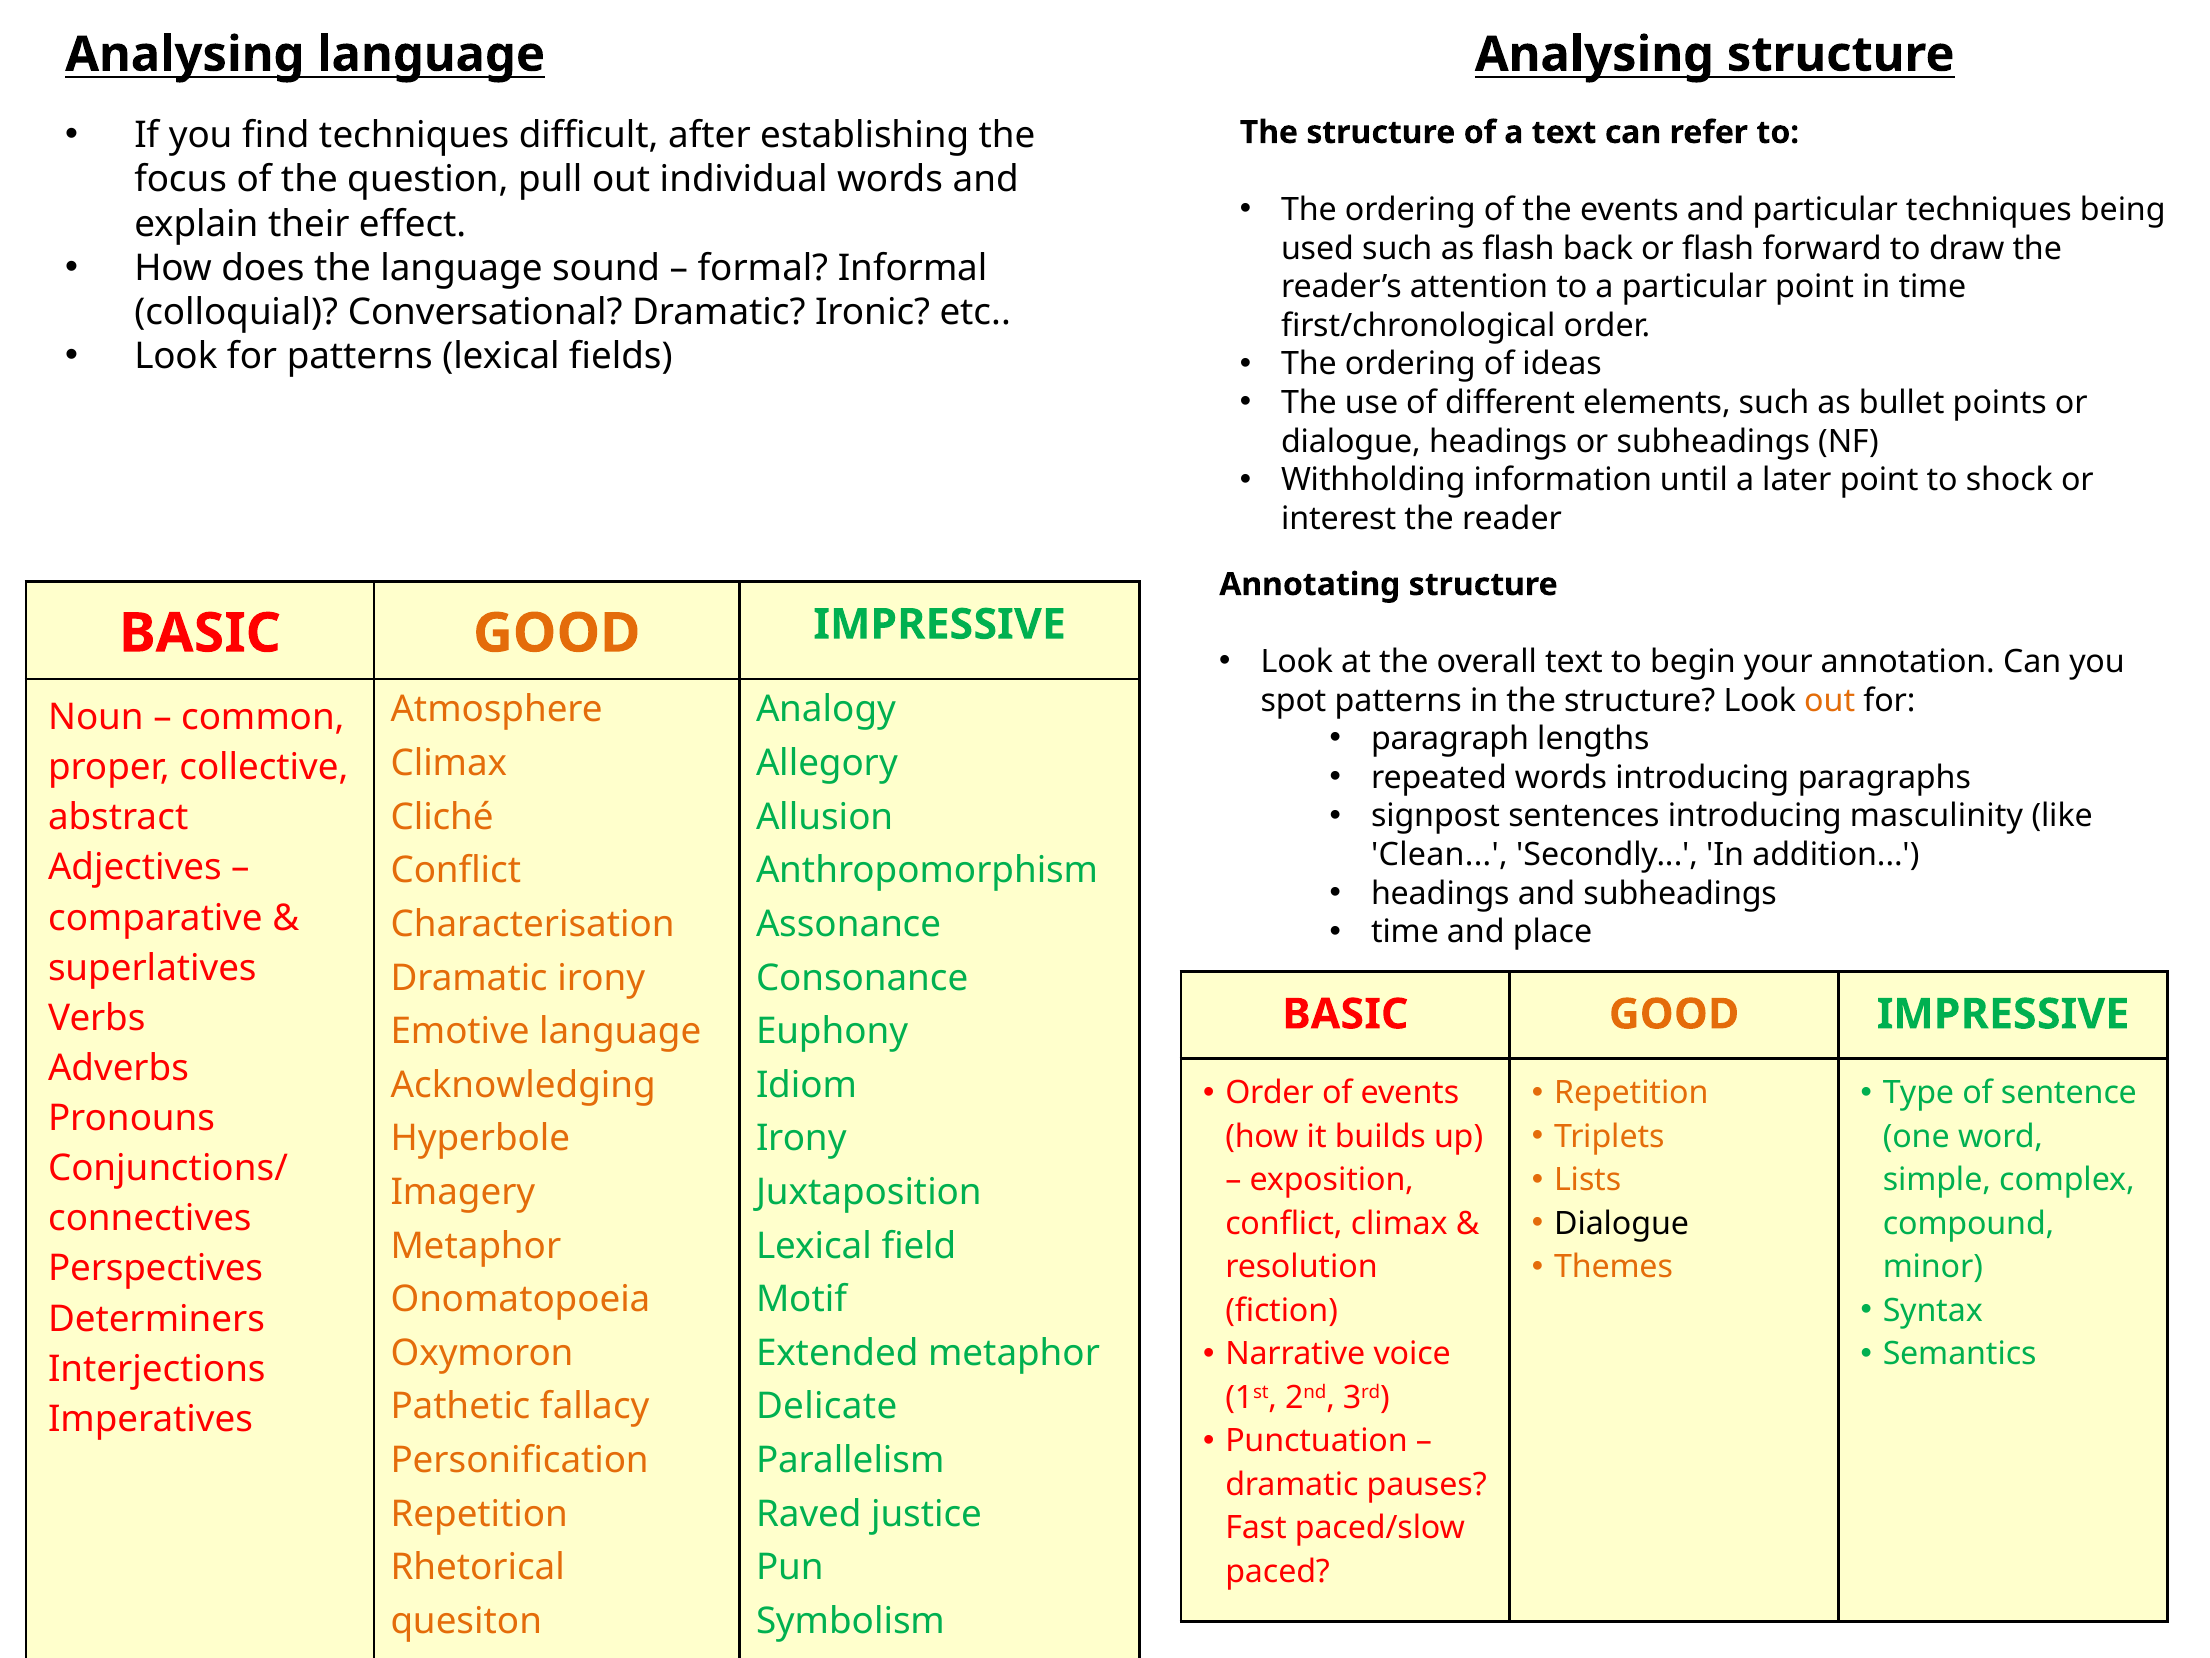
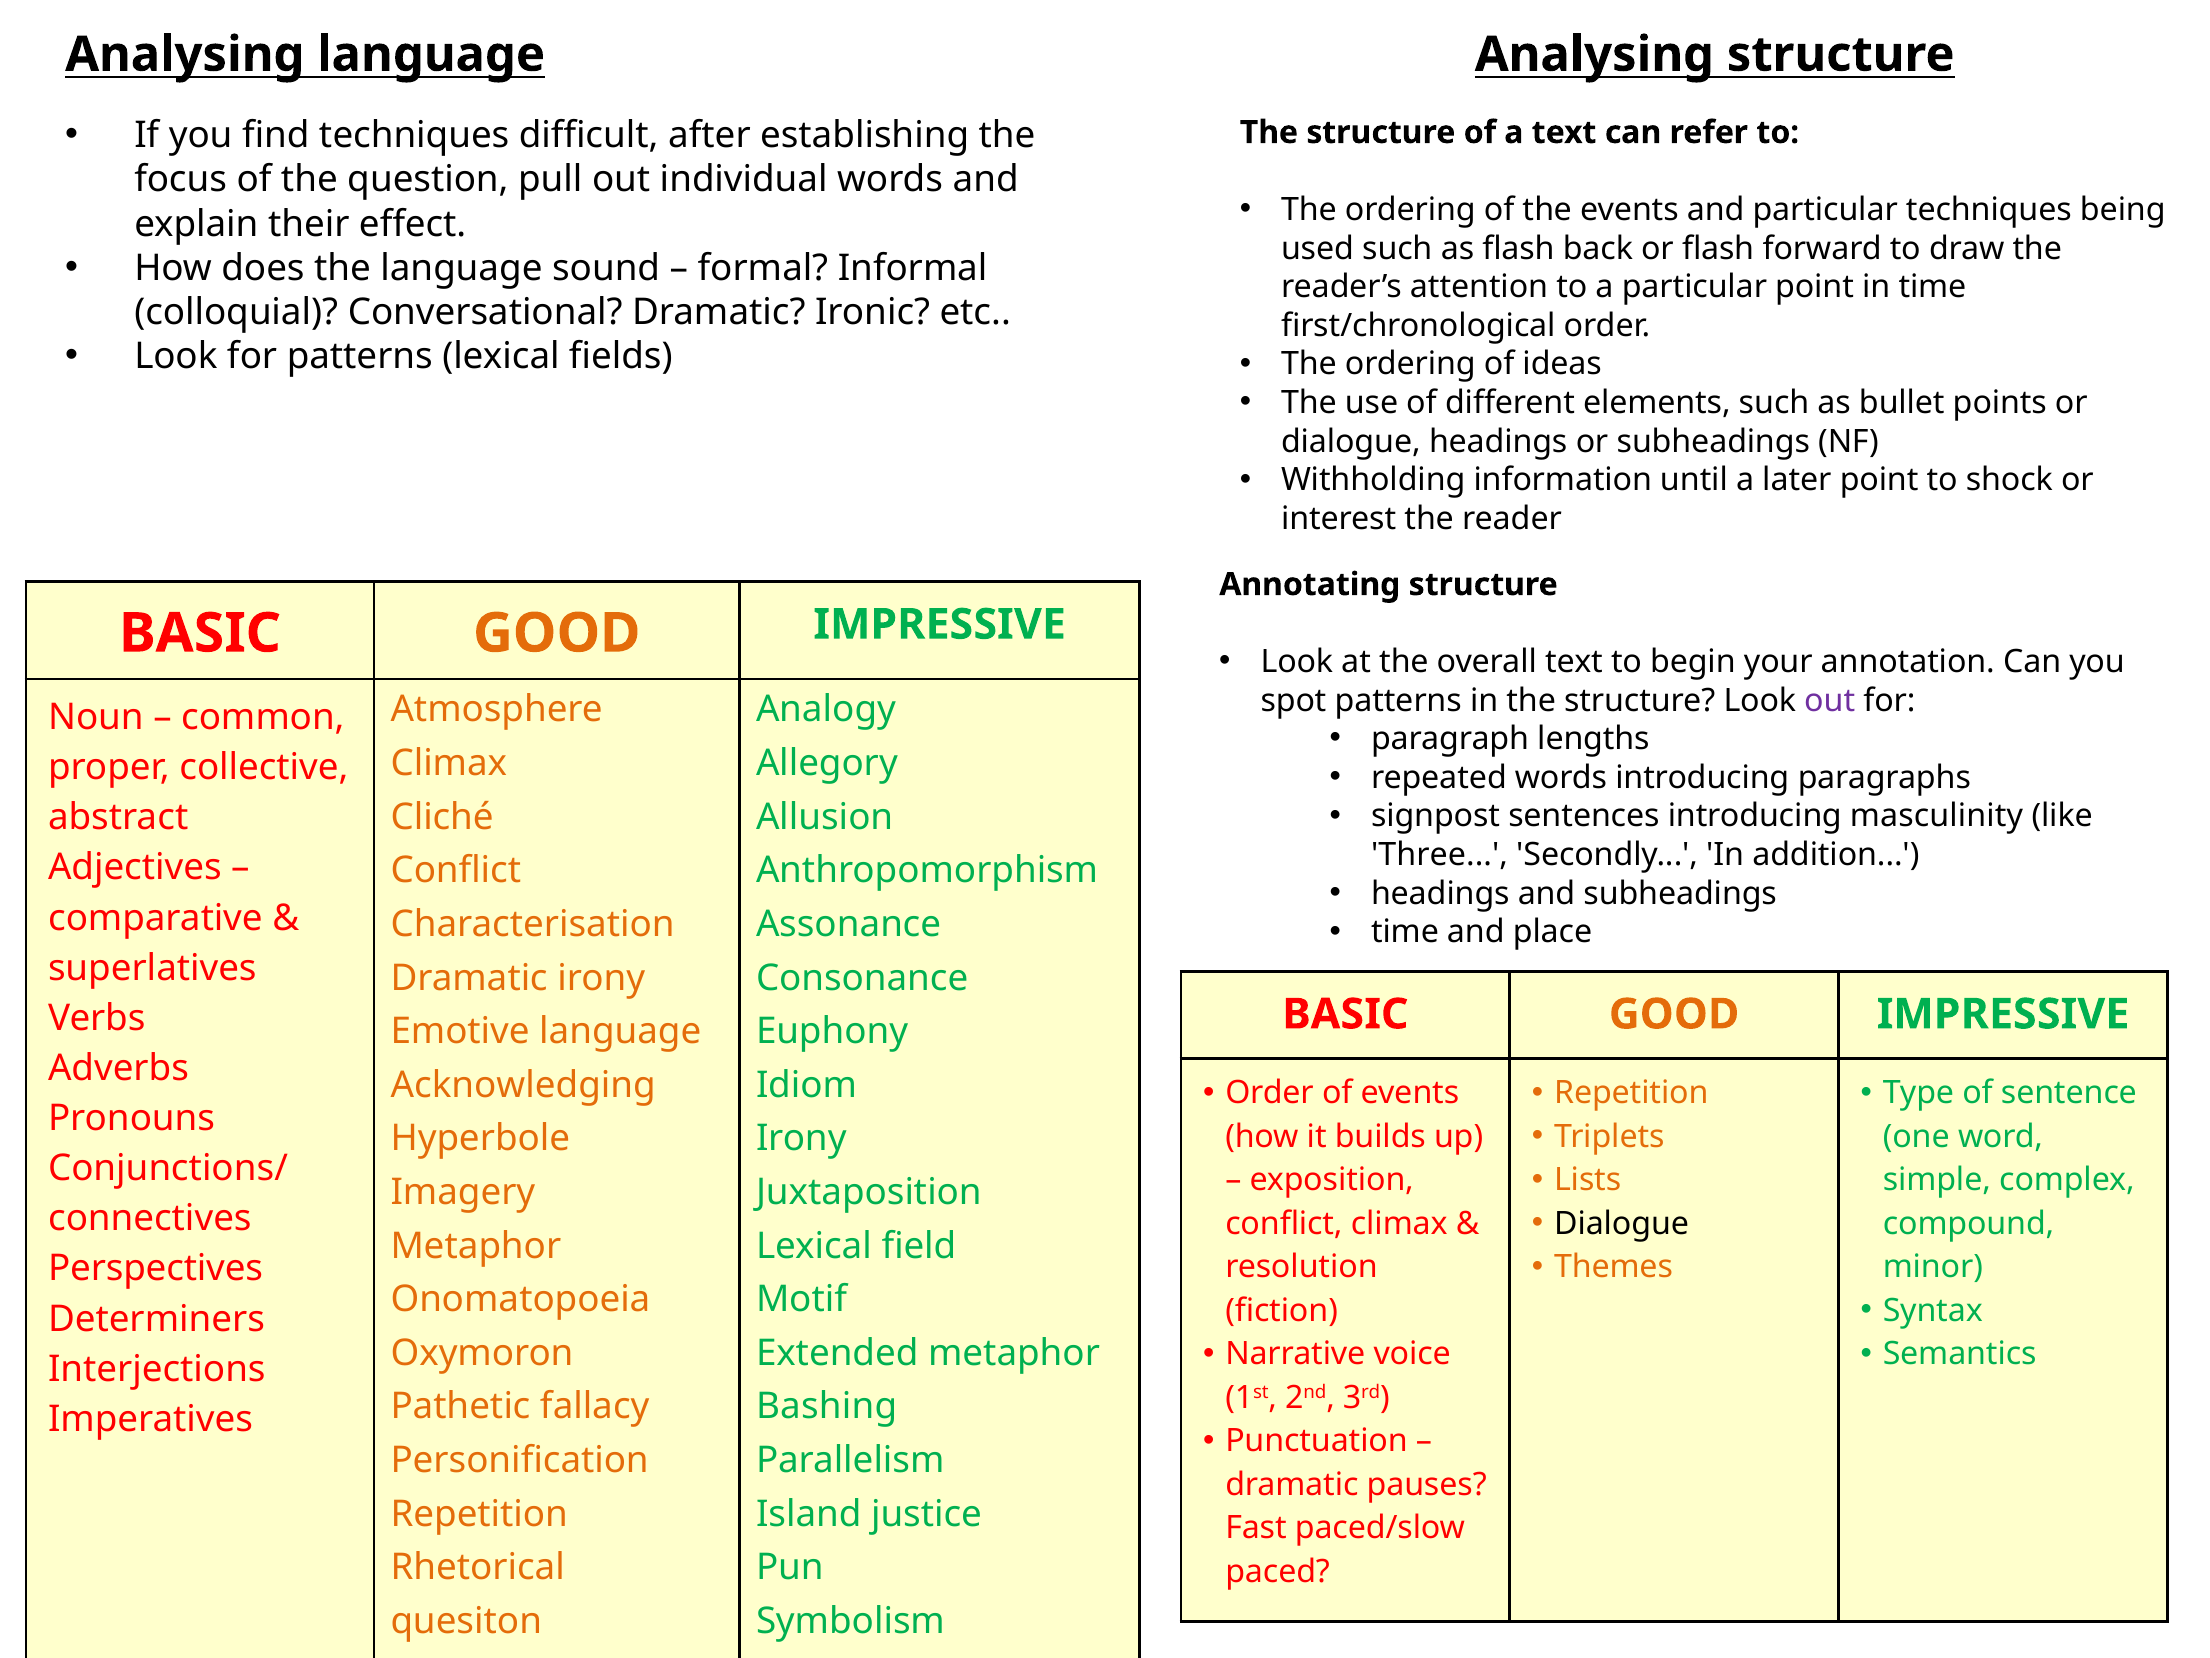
out at (1830, 700) colour: orange -> purple
Clean: Clean -> Three
Delicate: Delicate -> Bashing
Raved: Raved -> Island
